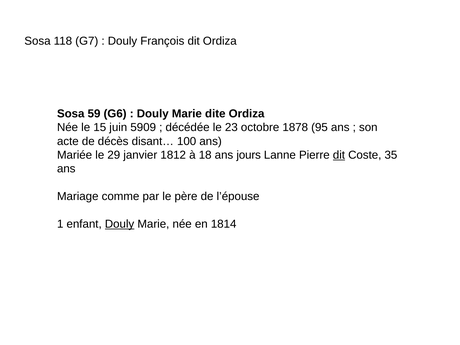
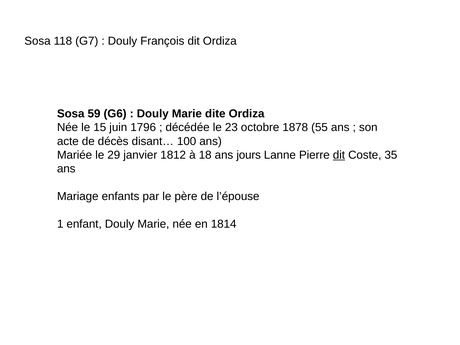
5909: 5909 -> 1796
95: 95 -> 55
comme: comme -> enfants
Douly at (120, 224) underline: present -> none
